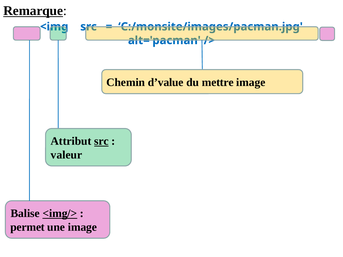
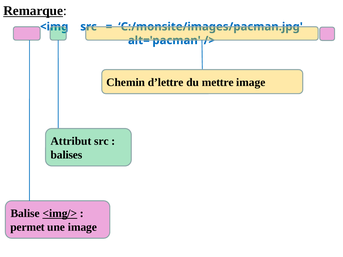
d’value: d’value -> d’lettre
src at (101, 141) underline: present -> none
valeur: valeur -> balises
